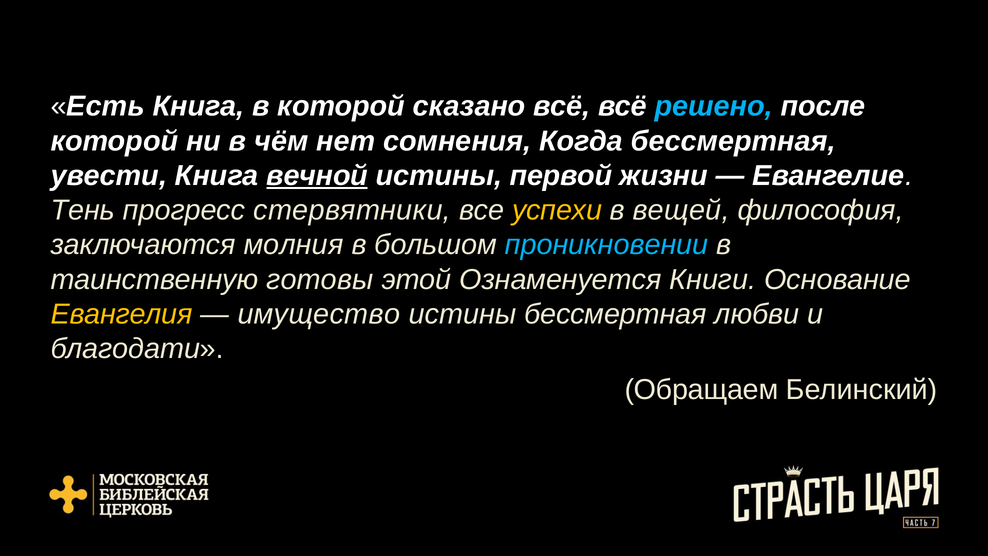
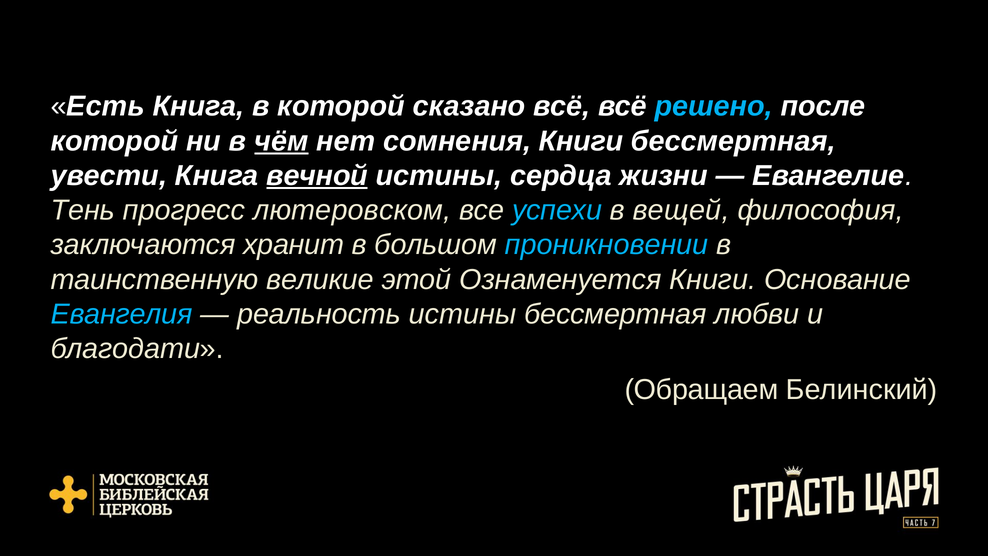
чём underline: none -> present
сомнения Когда: Когда -> Книги
первой: первой -> сердца
стервятники: стервятники -> лютеровском
успехи colour: yellow -> light blue
молния: молния -> хранит
готовы: готовы -> великие
Евангелия colour: yellow -> light blue
имущество: имущество -> реальность
